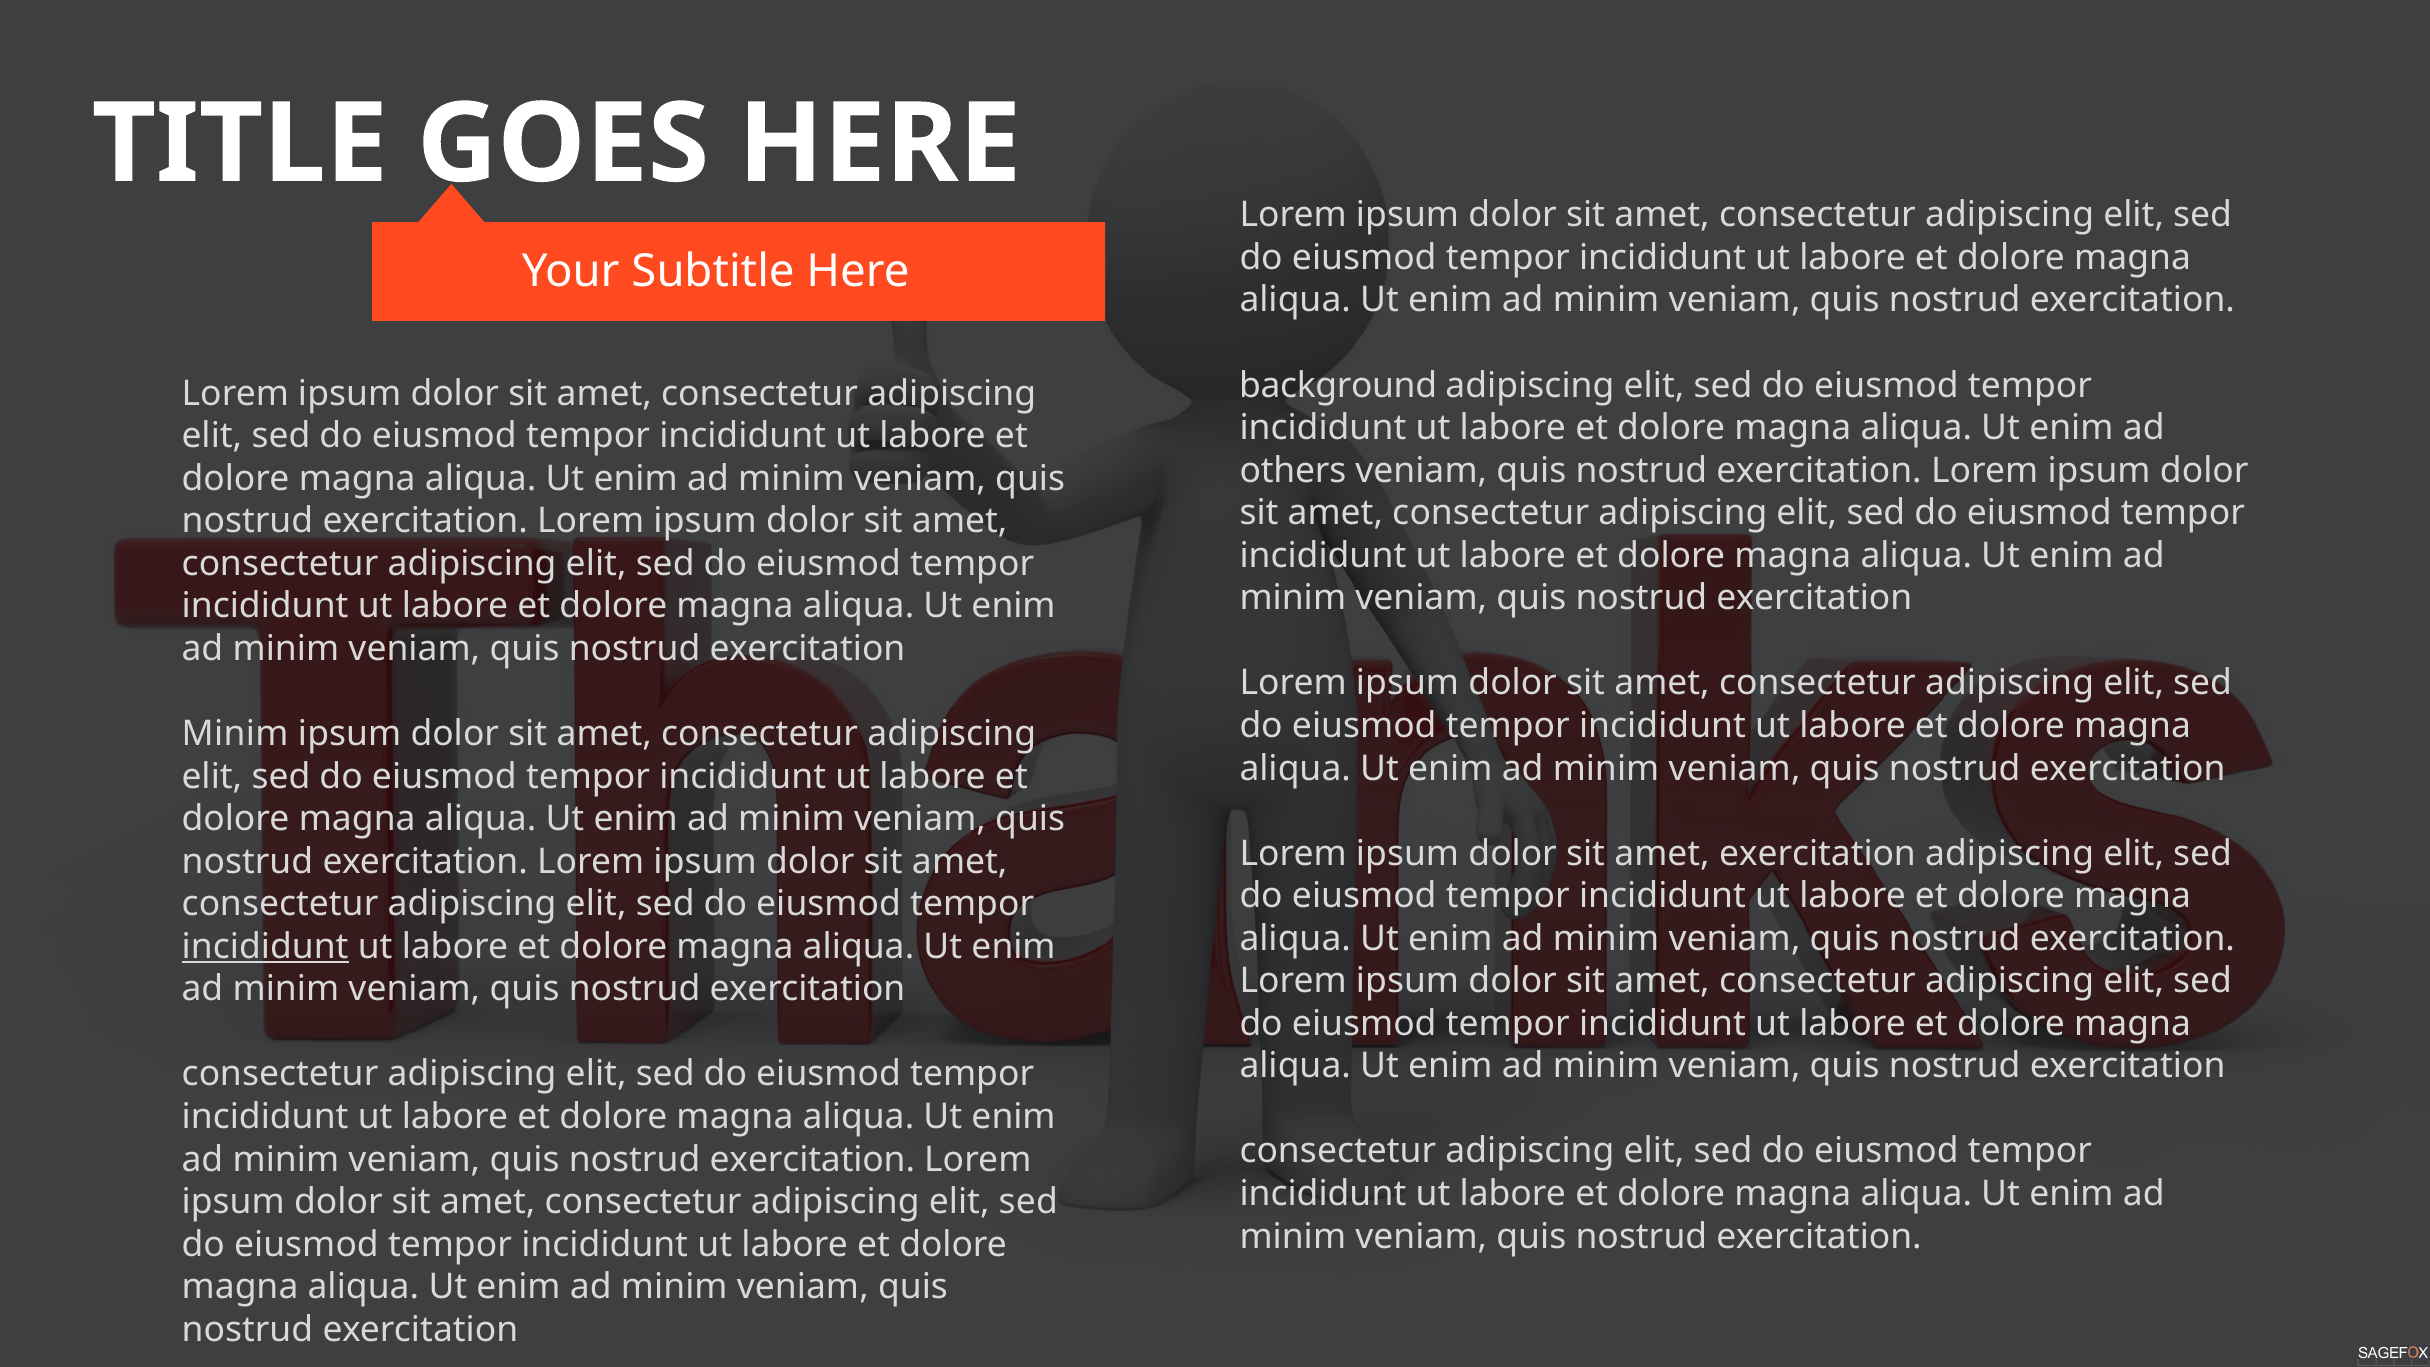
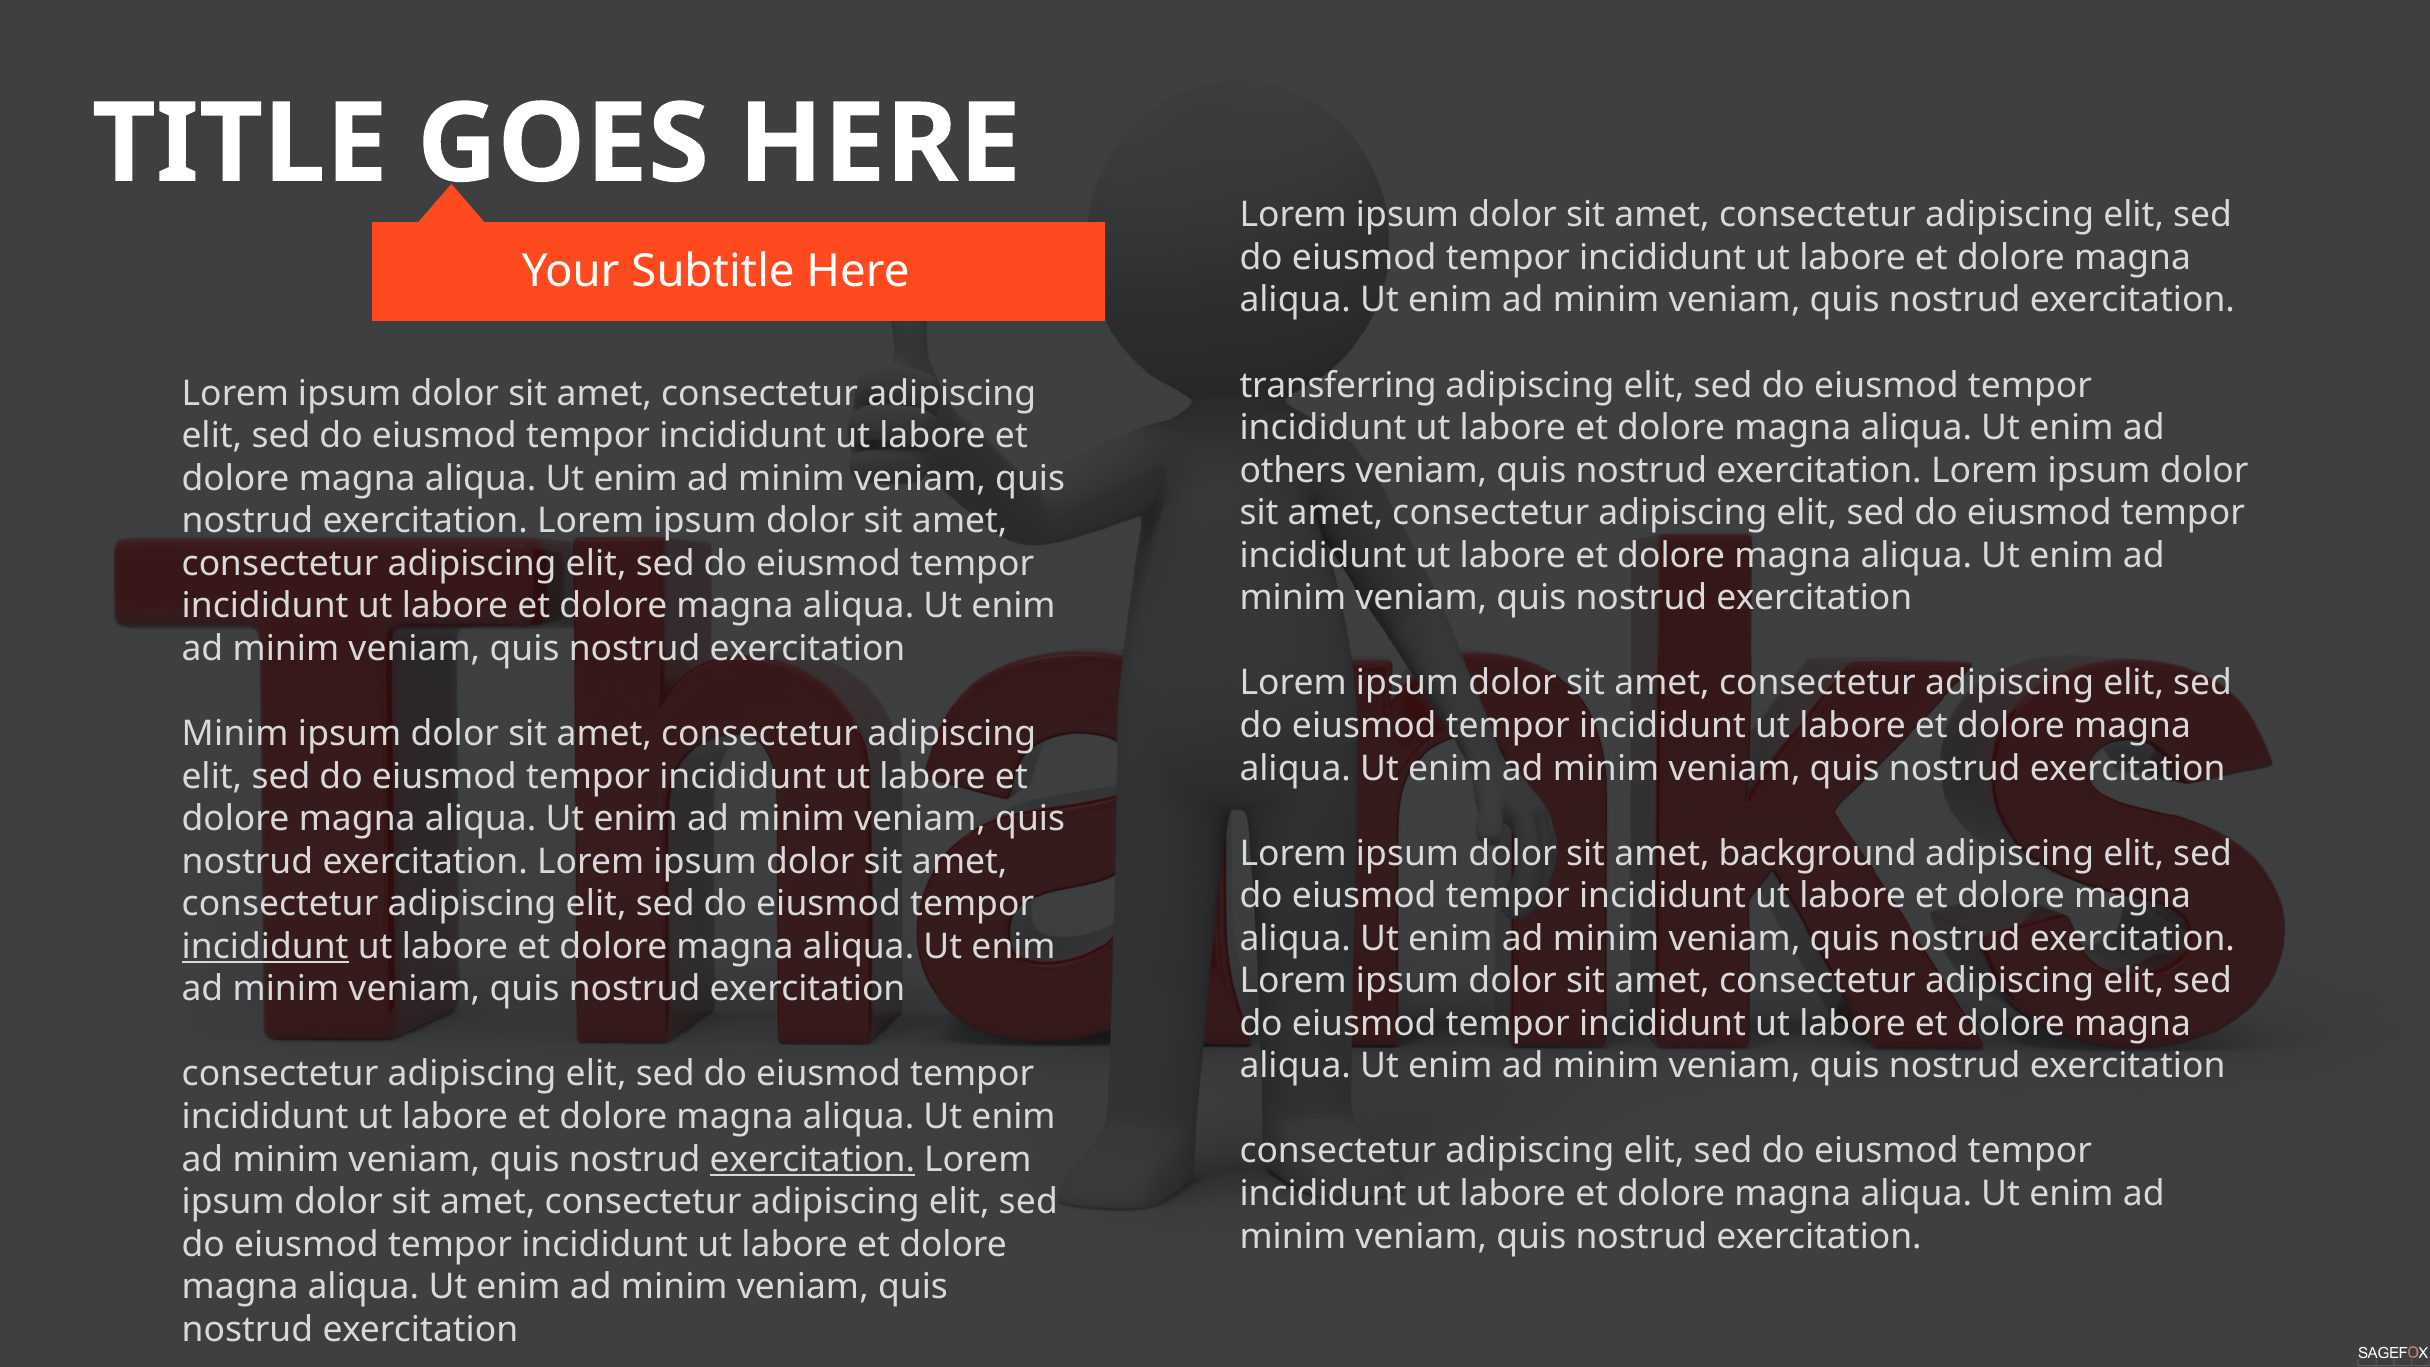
background: background -> transferring
amet exercitation: exercitation -> background
exercitation at (812, 1159) underline: none -> present
